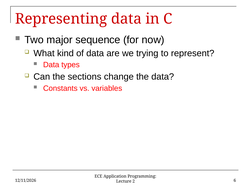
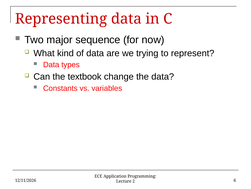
sections: sections -> textbook
